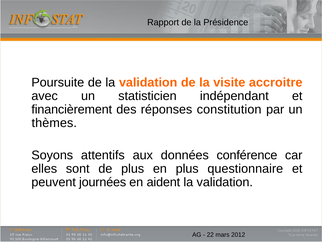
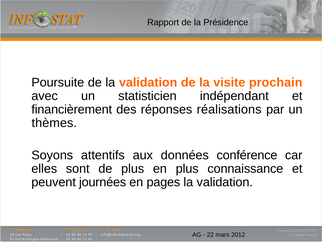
accroitre: accroitre -> prochain
constitution: constitution -> réalisations
questionnaire: questionnaire -> connaissance
aident: aident -> pages
